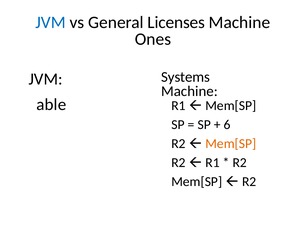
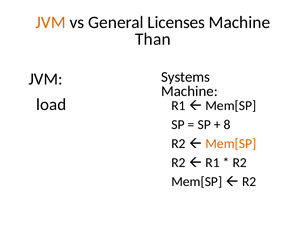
JVM at (51, 23) colour: blue -> orange
Ones: Ones -> Than
able: able -> load
6: 6 -> 8
